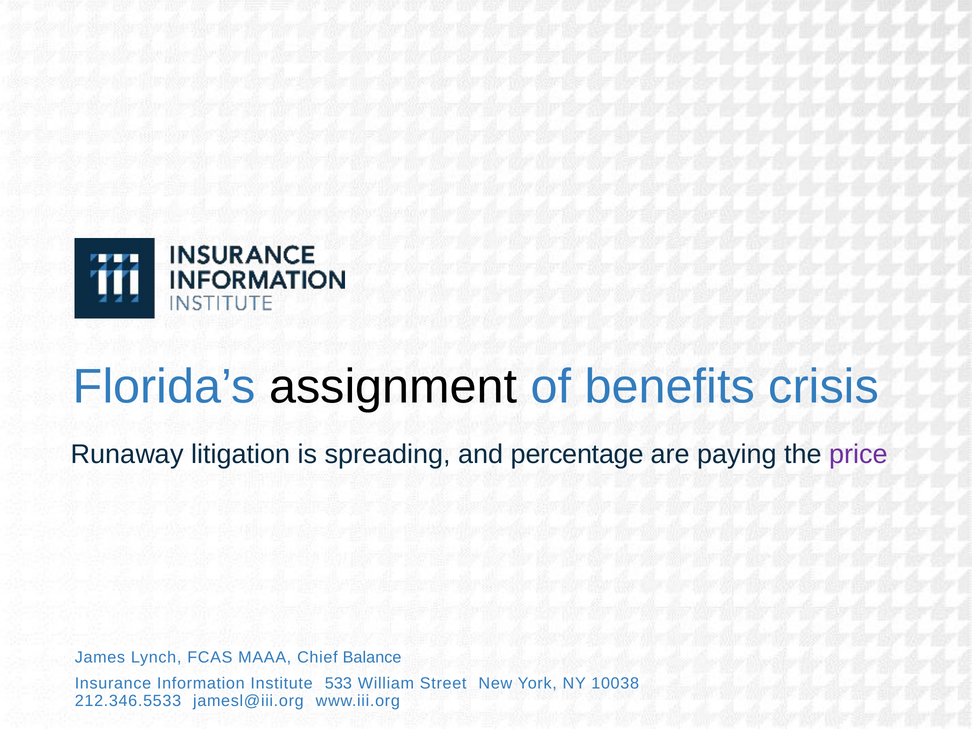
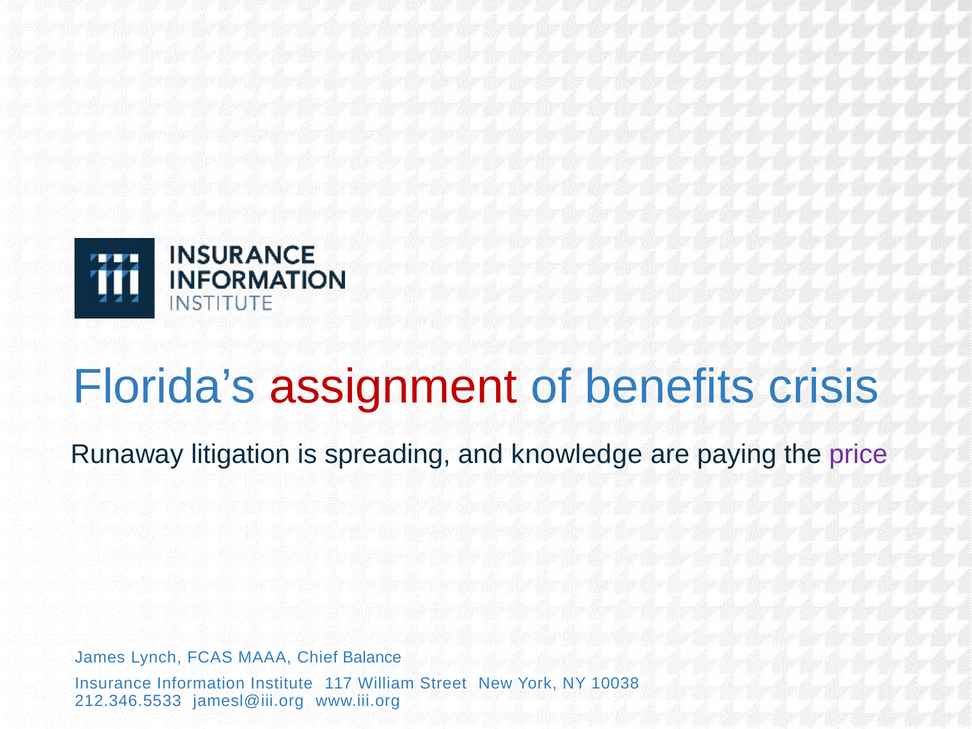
assignment colour: black -> red
percentage: percentage -> knowledge
533: 533 -> 117
